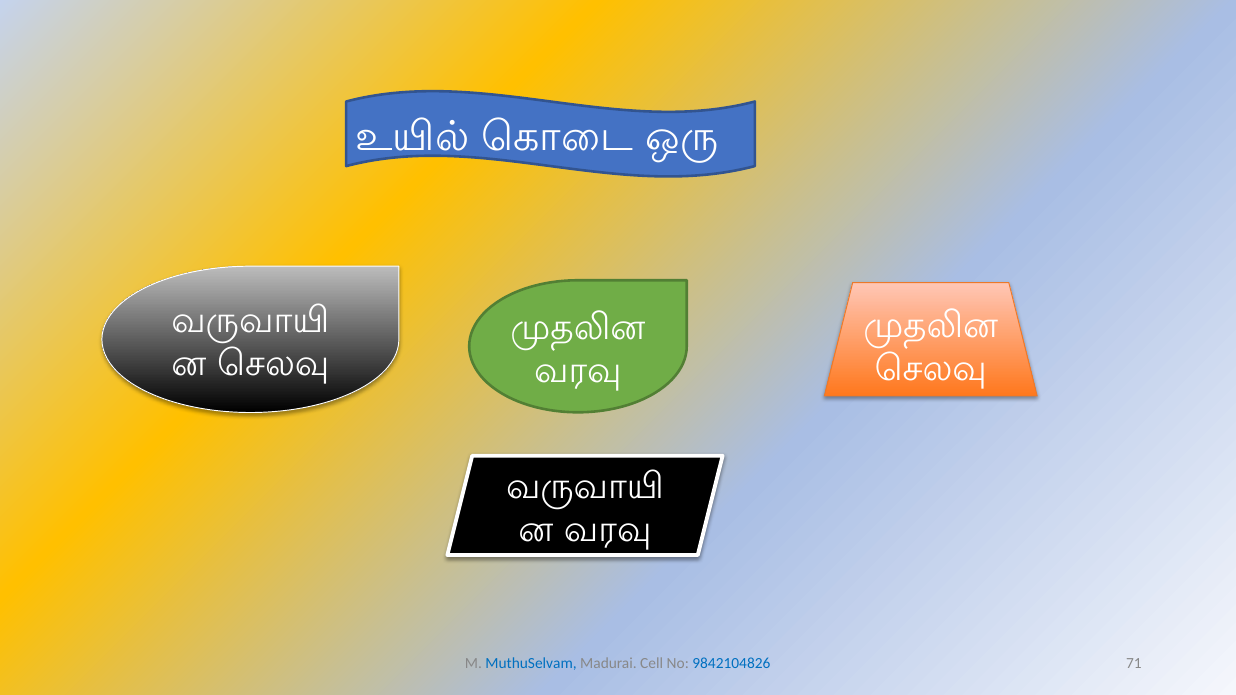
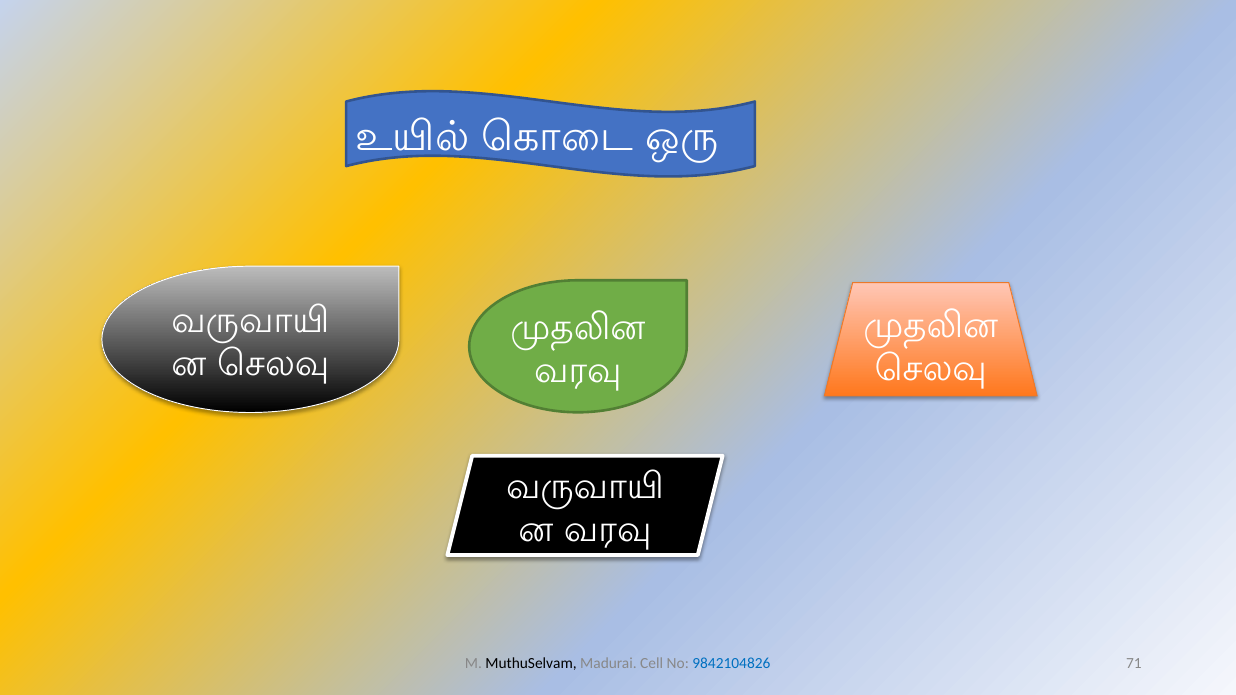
MuthuSelvam colour: blue -> black
